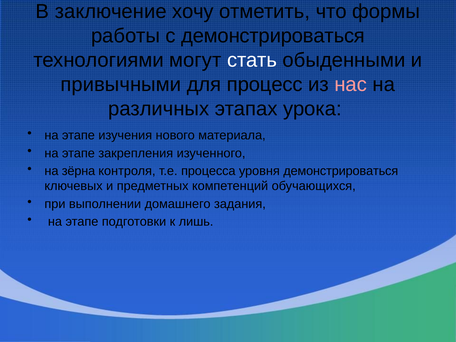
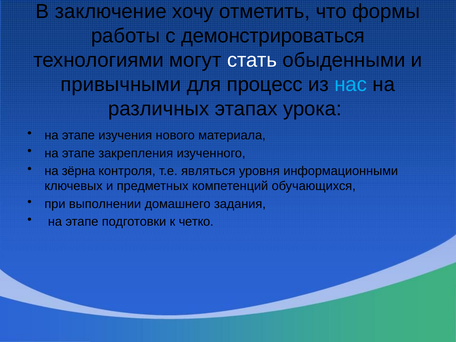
нас colour: pink -> light blue
процесса: процесса -> являться
уровня демонстрироваться: демонстрироваться -> информационными
лишь: лишь -> четко
